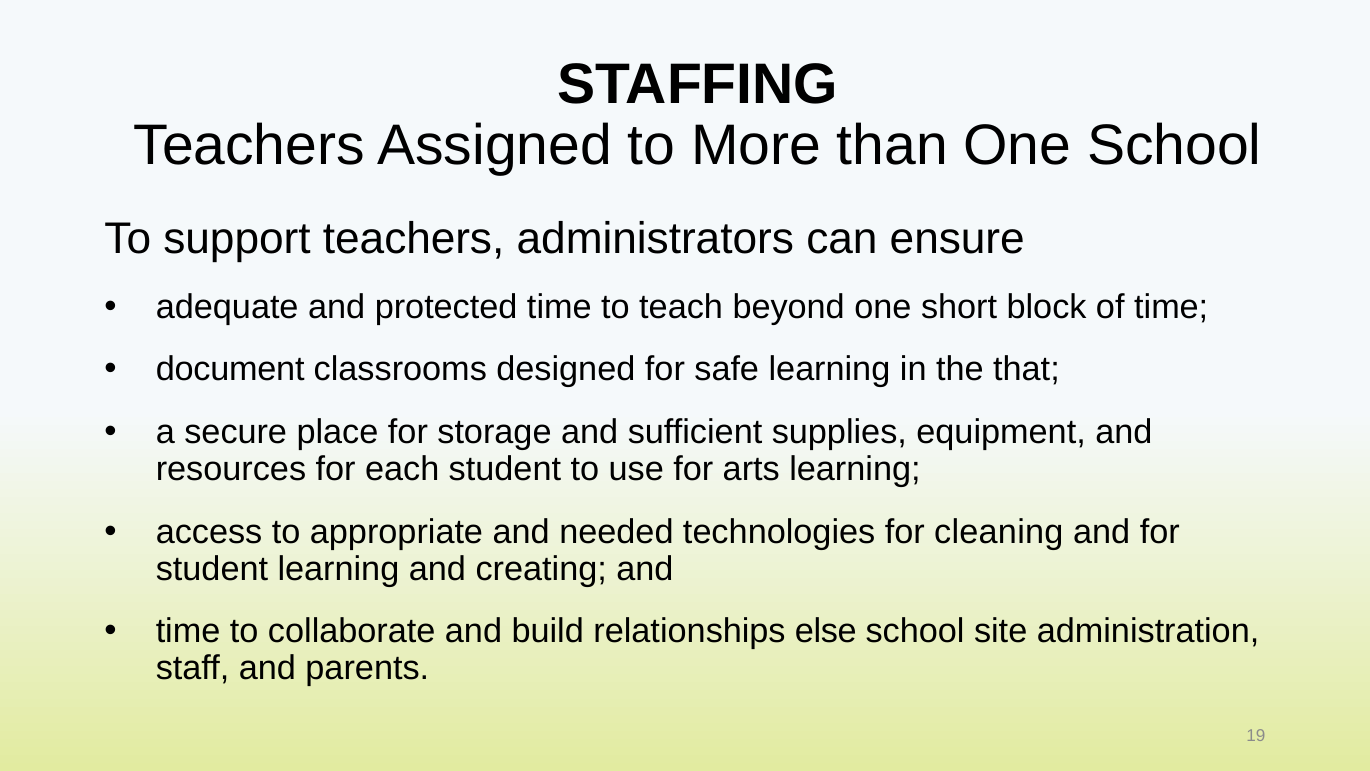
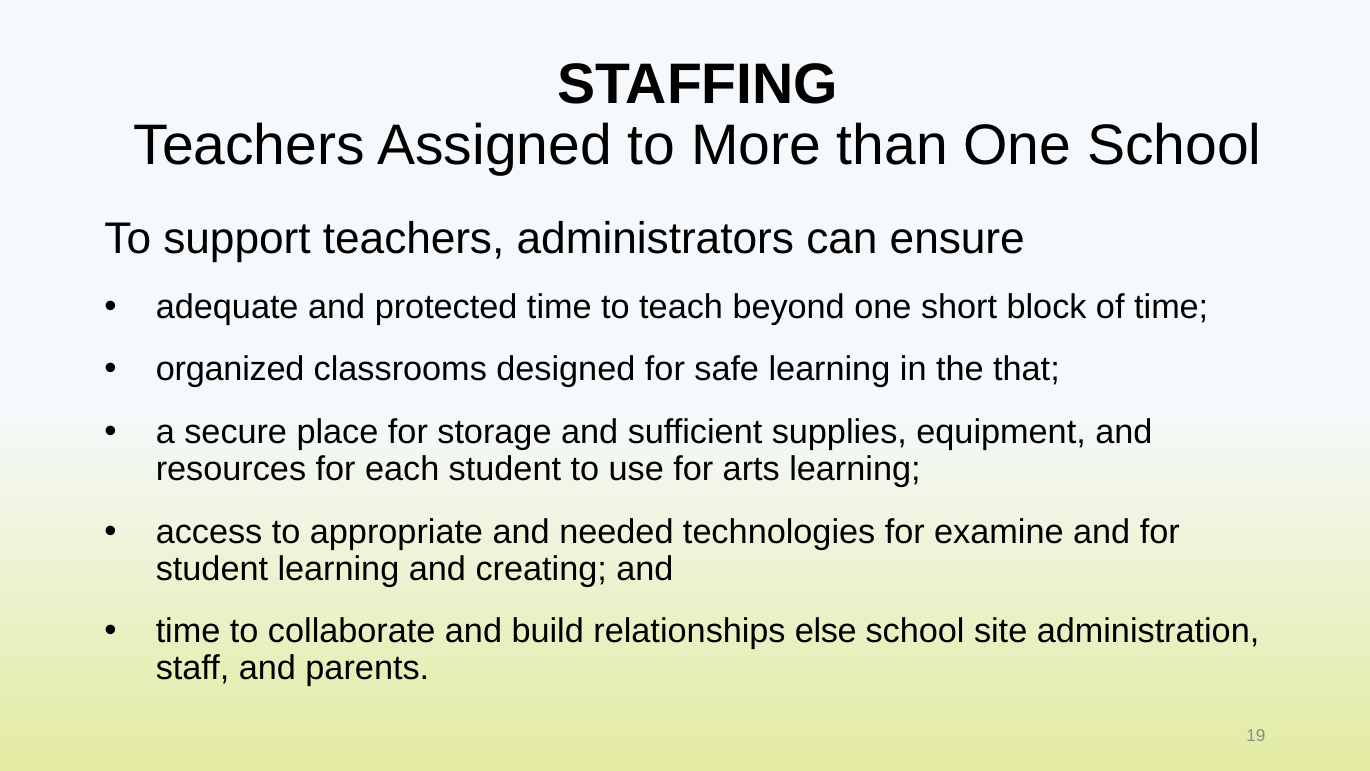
document: document -> organized
cleaning: cleaning -> examine
